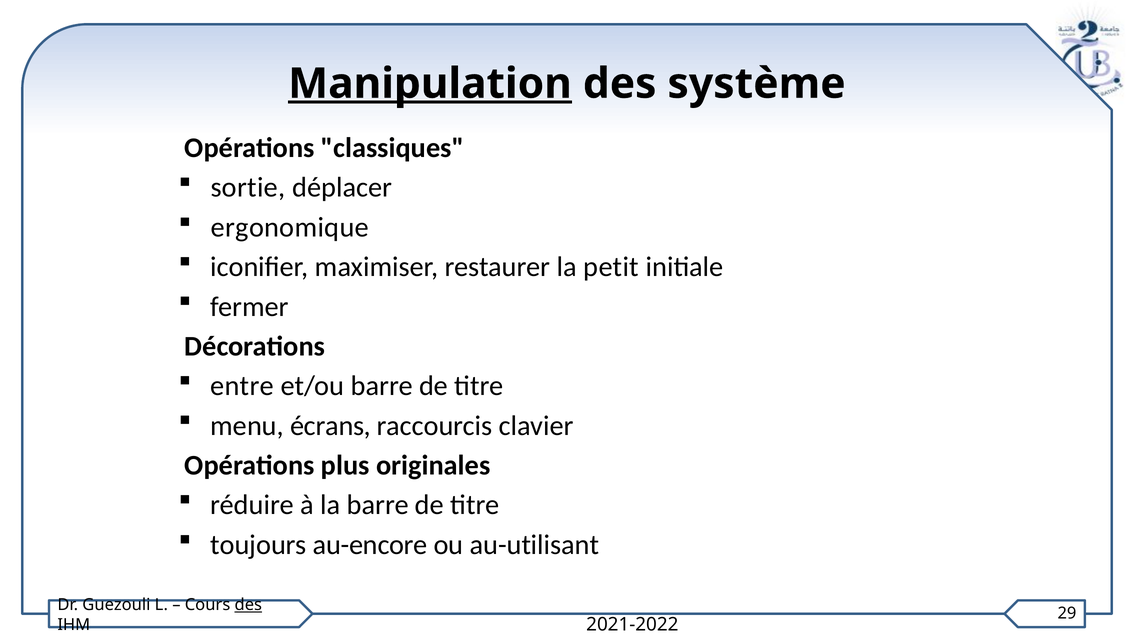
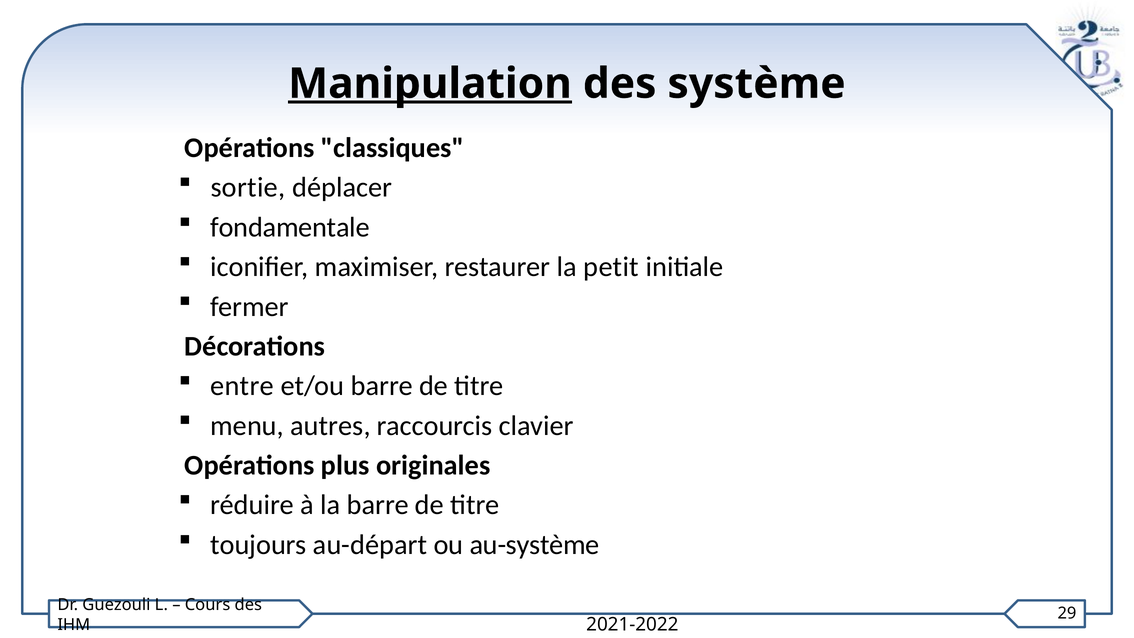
ergonomique: ergonomique -> fondamentale
écrans: écrans -> autres
au-encore: au-encore -> au-départ
au-utilisant: au-utilisant -> au-système
des at (248, 605) underline: present -> none
